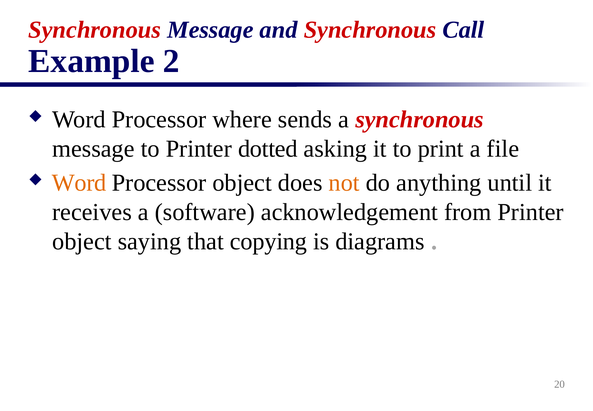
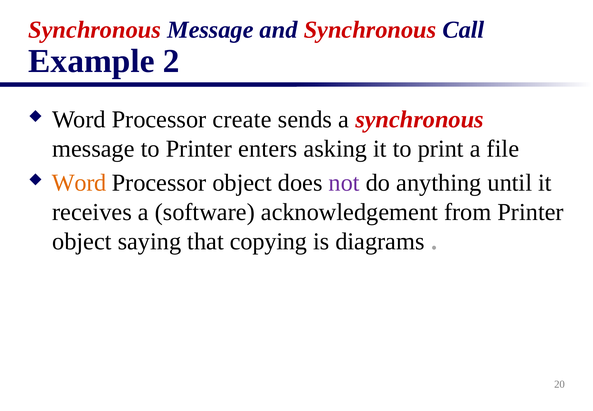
where: where -> create
dotted: dotted -> enters
not colour: orange -> purple
